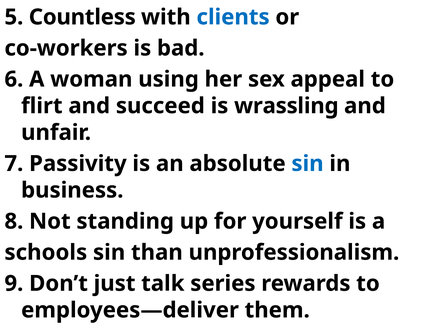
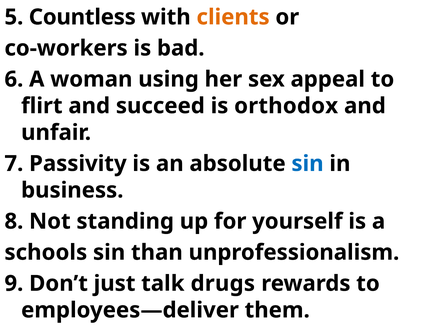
clients colour: blue -> orange
wrassling: wrassling -> orthodox
series: series -> drugs
